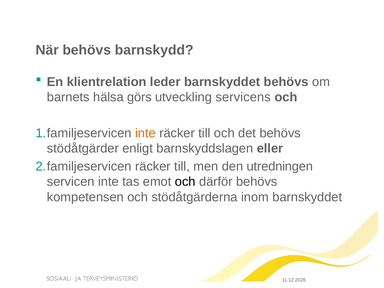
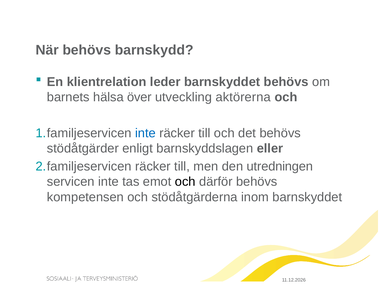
görs: görs -> över
servicens: servicens -> aktörerna
inte at (145, 133) colour: orange -> blue
